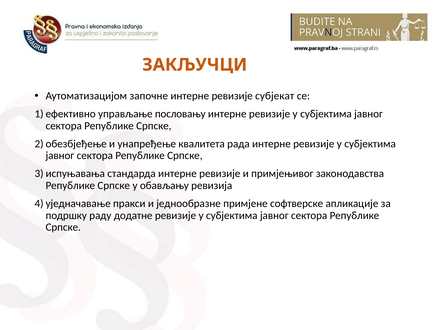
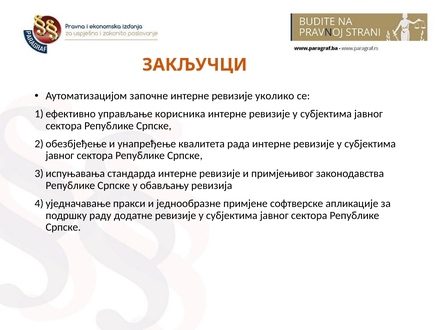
субјекат: субјекат -> уколико
пословању: пословању -> корисника
